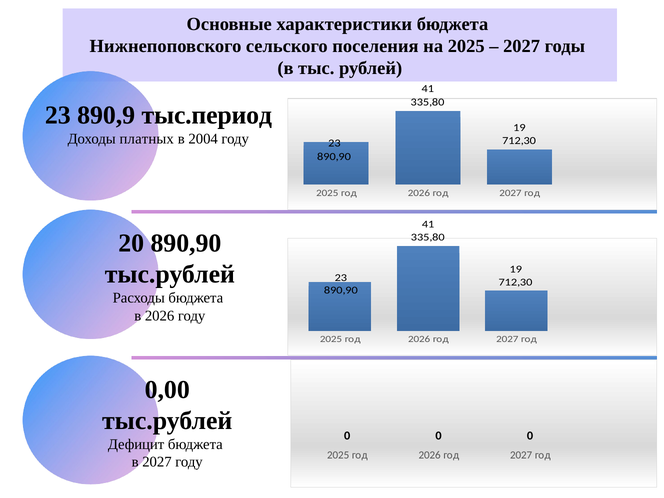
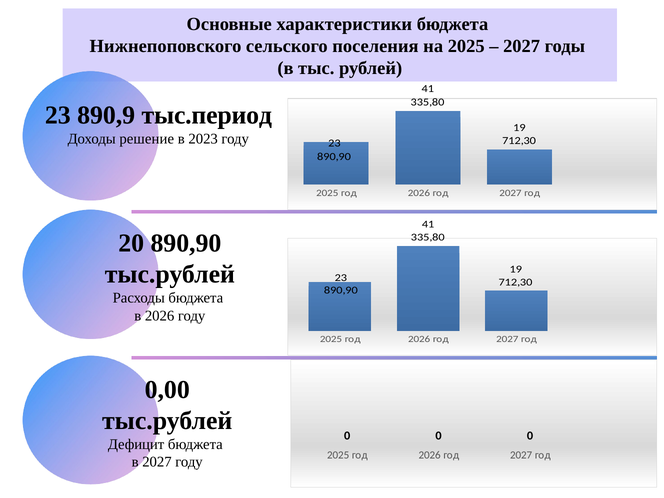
платных: платных -> решение
2004: 2004 -> 2023
